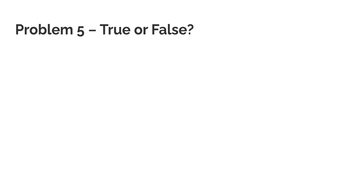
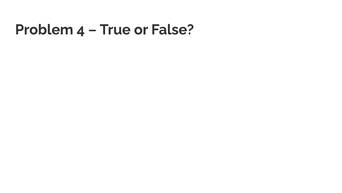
5: 5 -> 4
